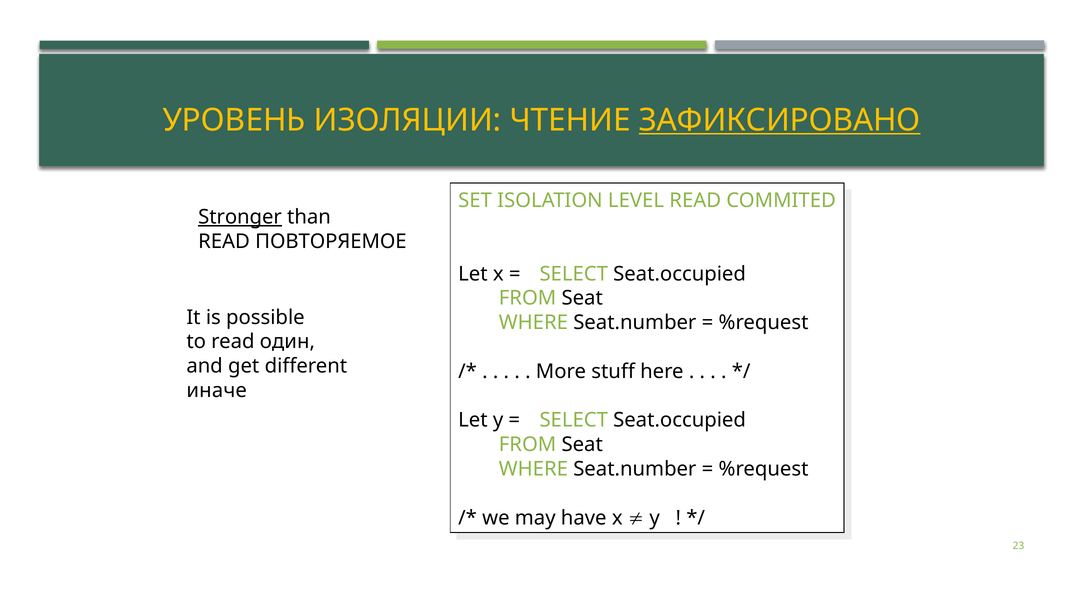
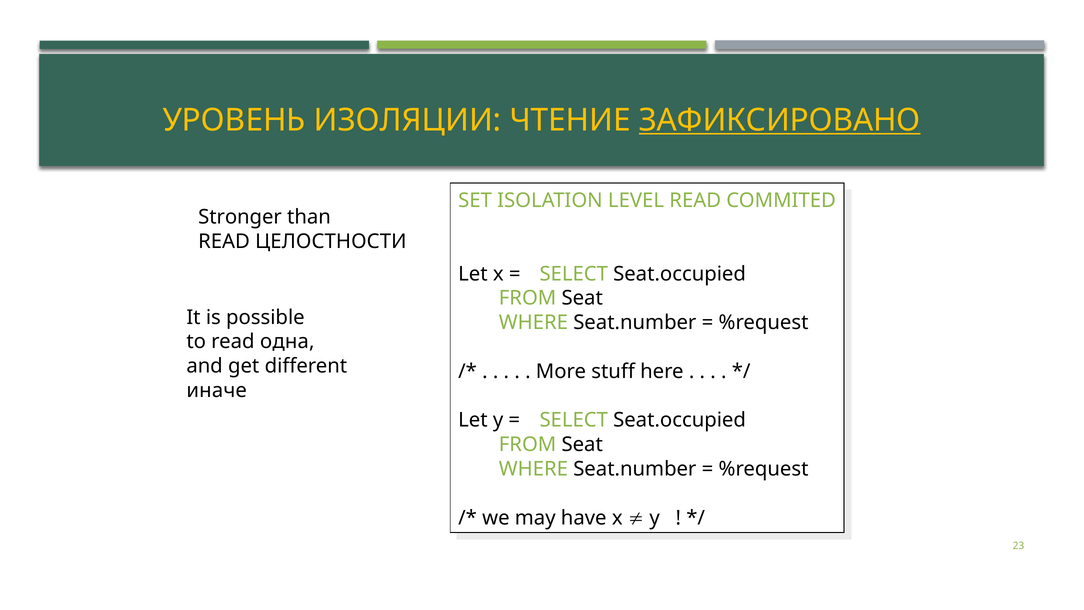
Stronger underline: present -> none
ПОВТОРЯЕМОЕ: ПОВТОРЯЕМОЕ -> ЦЕЛОСТНОСТИ
один: один -> одна
